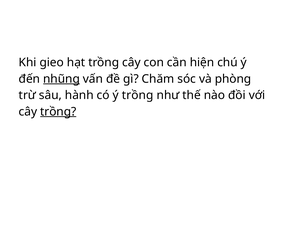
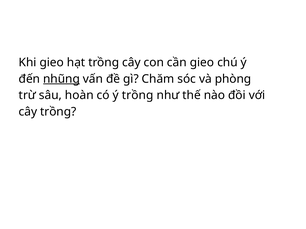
cần hiện: hiện -> gieo
hành: hành -> hoàn
trồng at (58, 112) underline: present -> none
